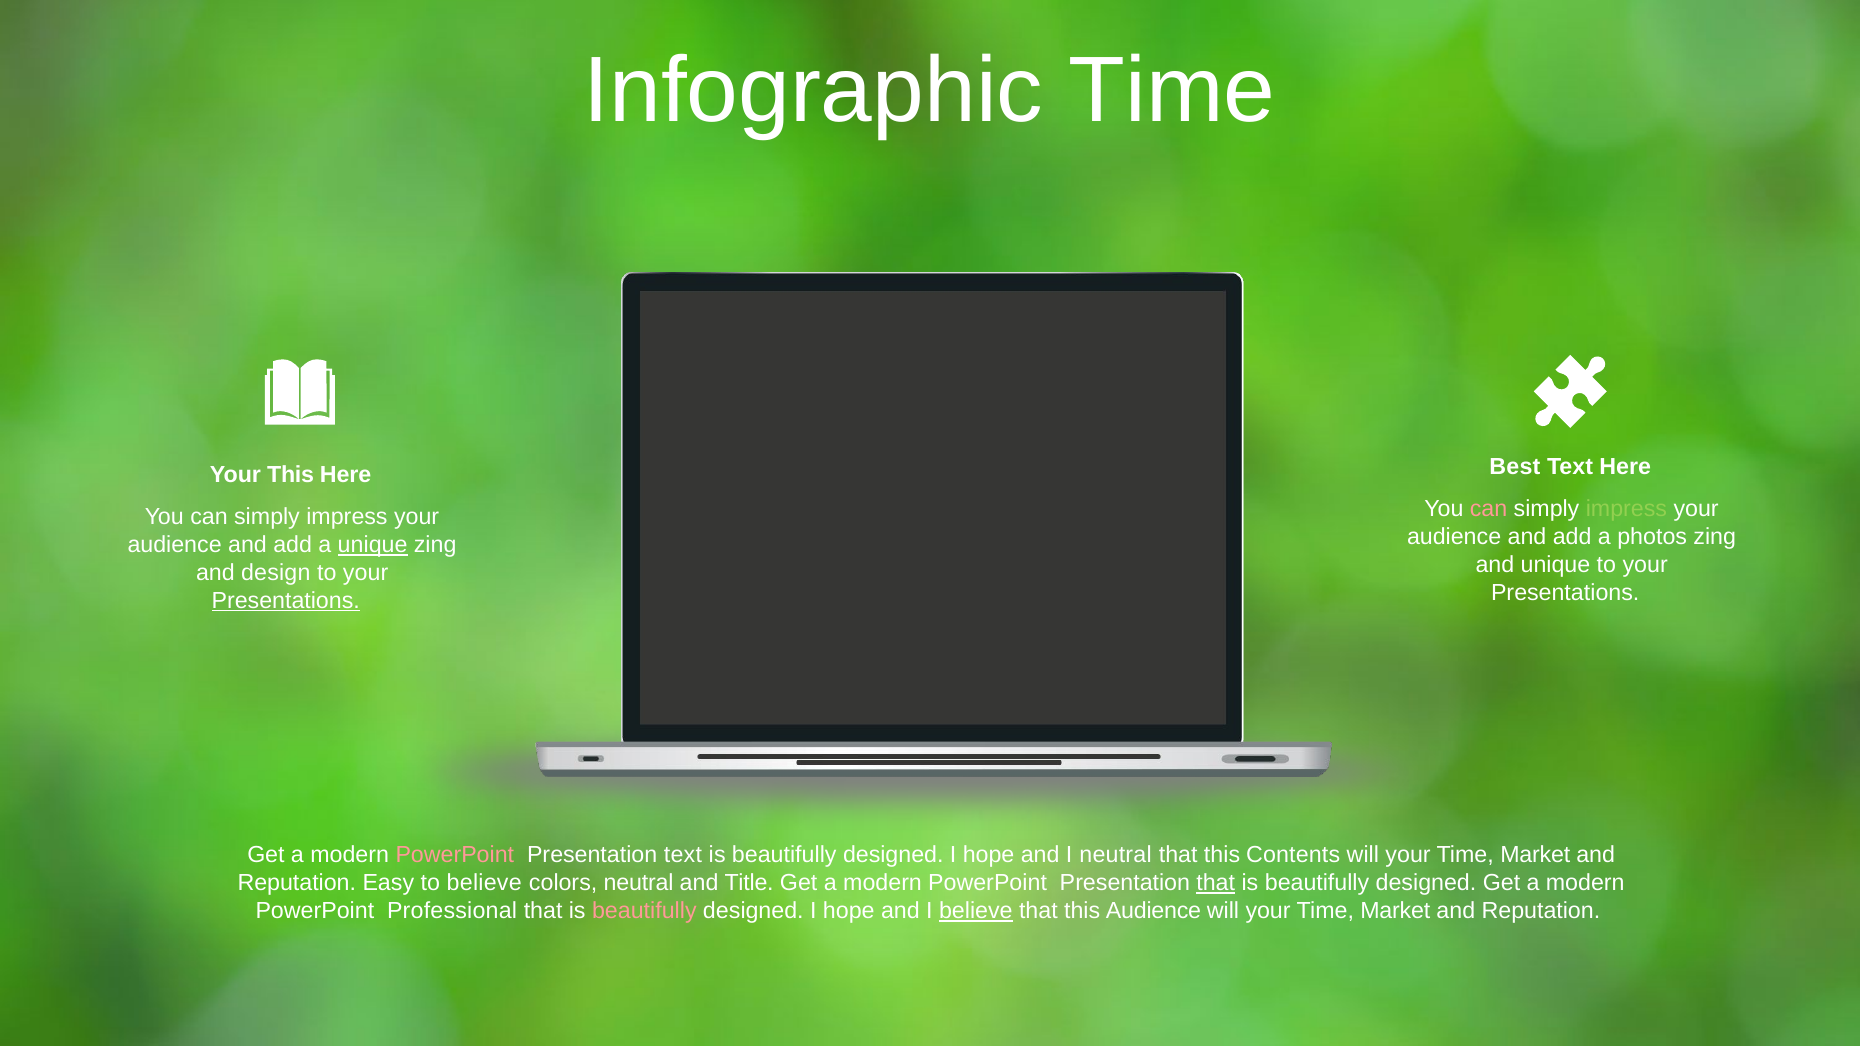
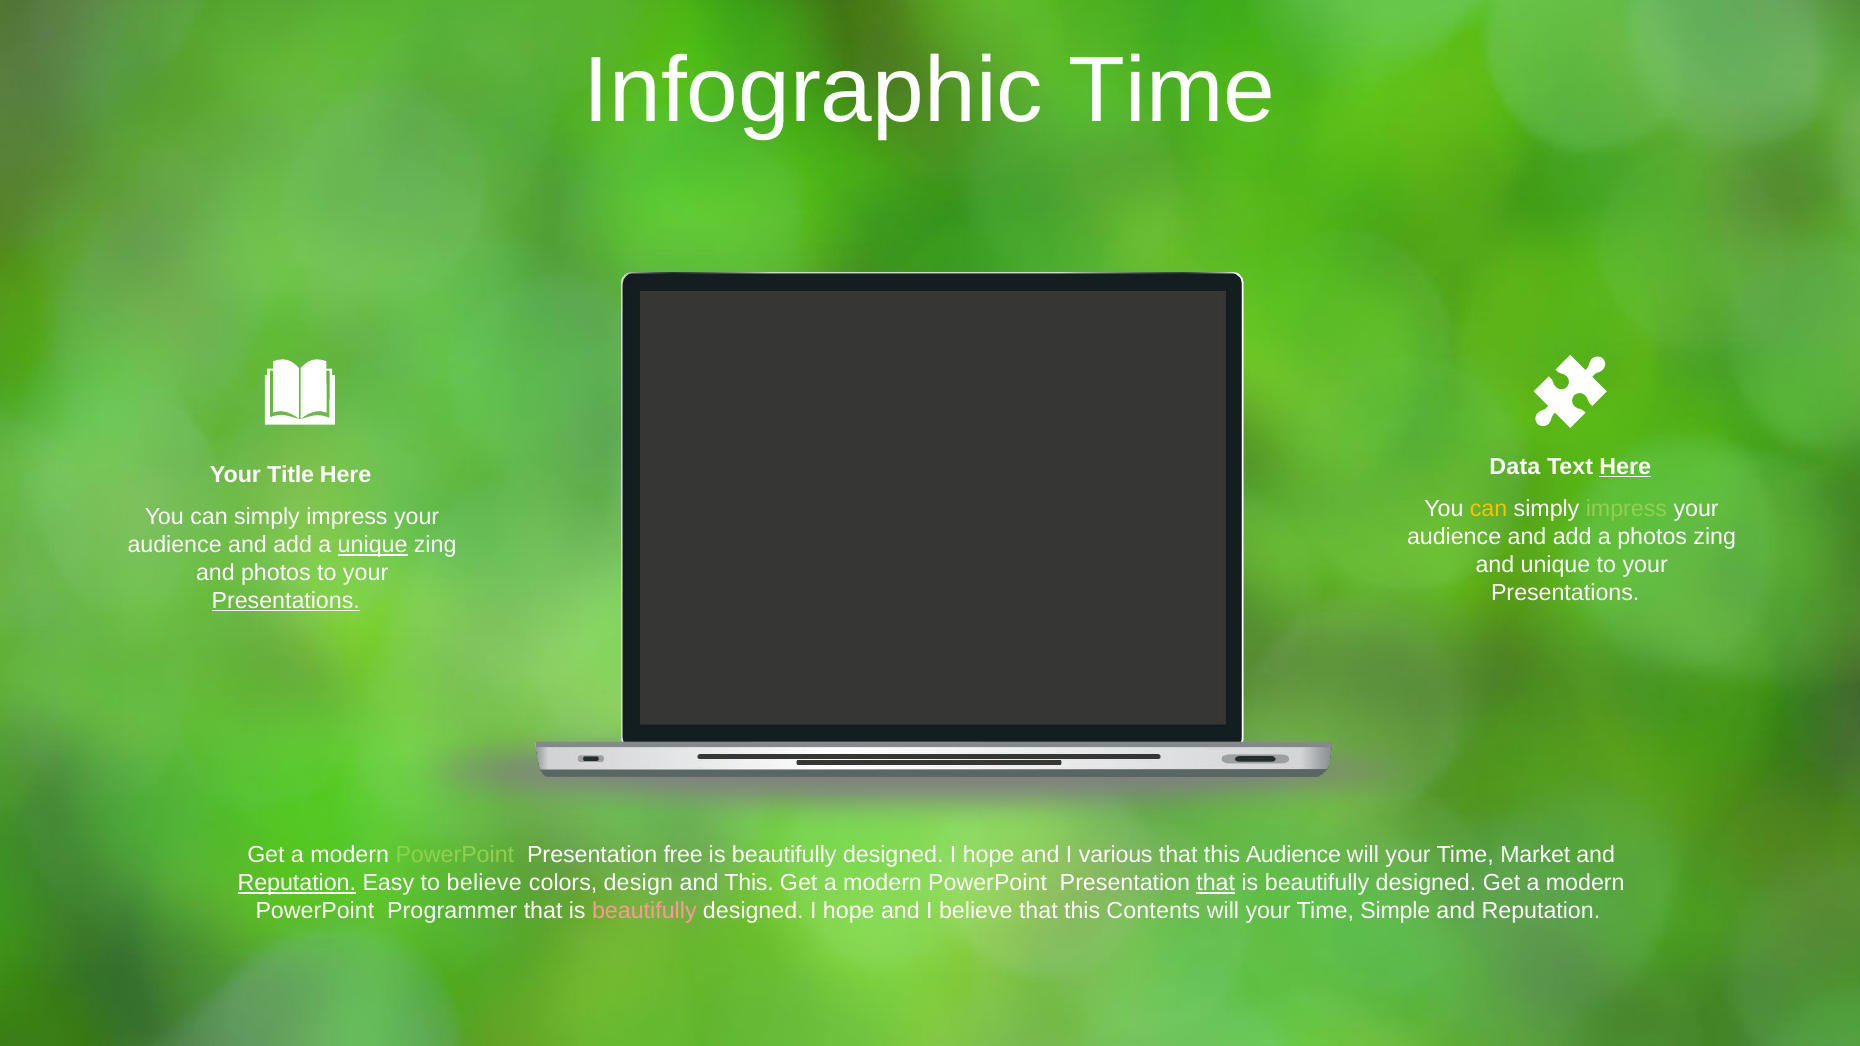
Best: Best -> Data
Here at (1625, 467) underline: none -> present
Your This: This -> Title
can at (1489, 509) colour: pink -> yellow
and design: design -> photos
PowerPoint at (455, 855) colour: pink -> light green
Presentation text: text -> free
I neutral: neutral -> various
this Contents: Contents -> Audience
Reputation at (297, 883) underline: none -> present
colors neutral: neutral -> design
and Title: Title -> This
Professional: Professional -> Programmer
believe at (976, 911) underline: present -> none
this Audience: Audience -> Contents
Market at (1395, 911): Market -> Simple
